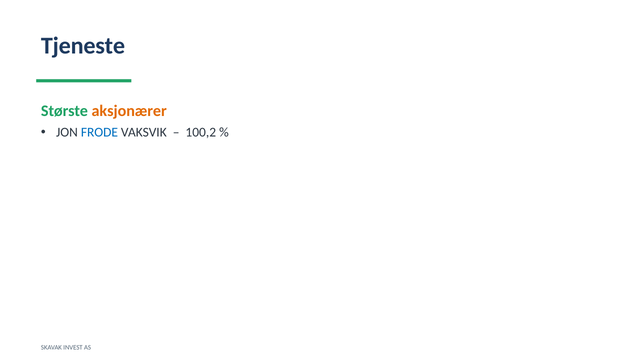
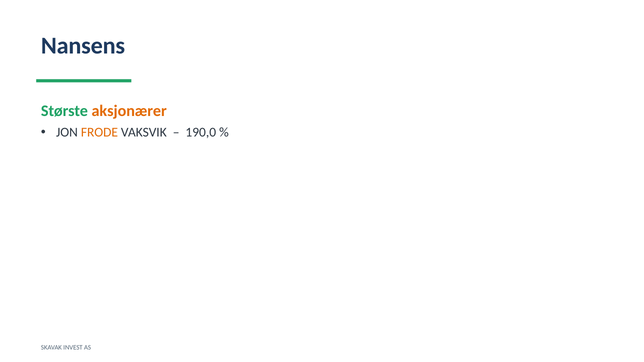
Tjeneste: Tjeneste -> Nansens
FRODE colour: blue -> orange
100,2: 100,2 -> 190,0
